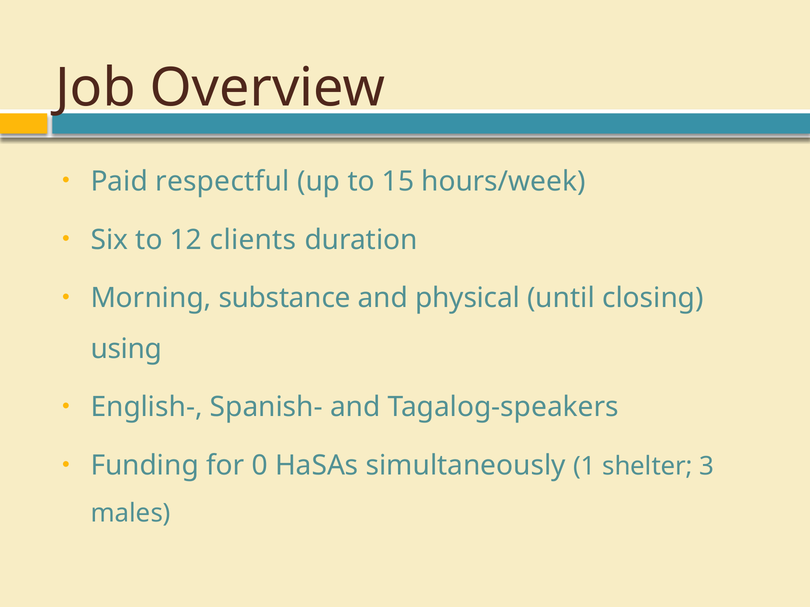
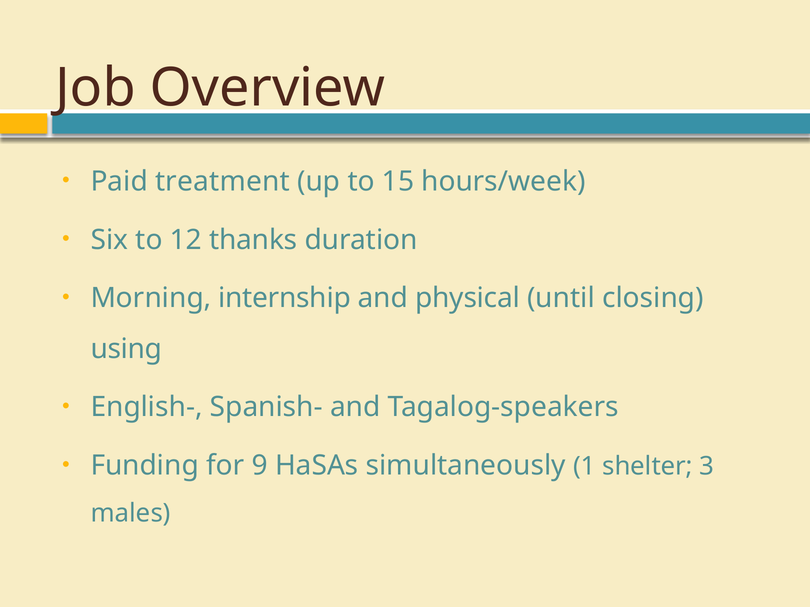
respectful: respectful -> treatment
clients: clients -> thanks
substance: substance -> internship
0: 0 -> 9
